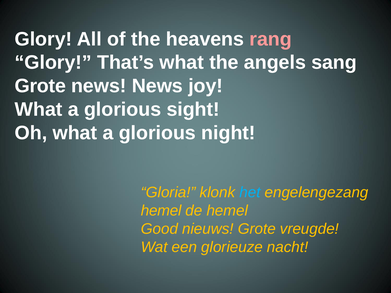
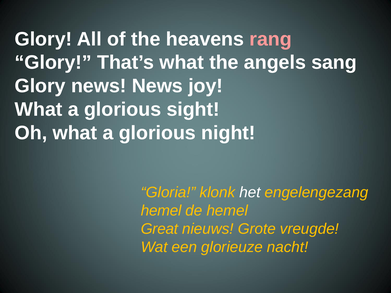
Grote at (40, 86): Grote -> Glory
het colour: light blue -> white
Good: Good -> Great
